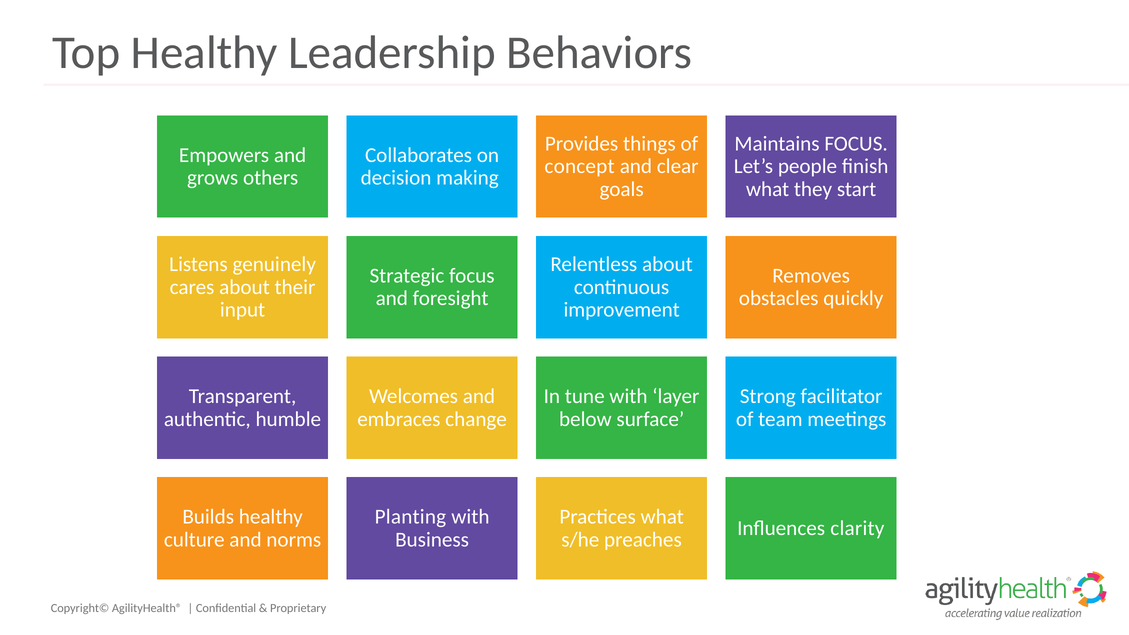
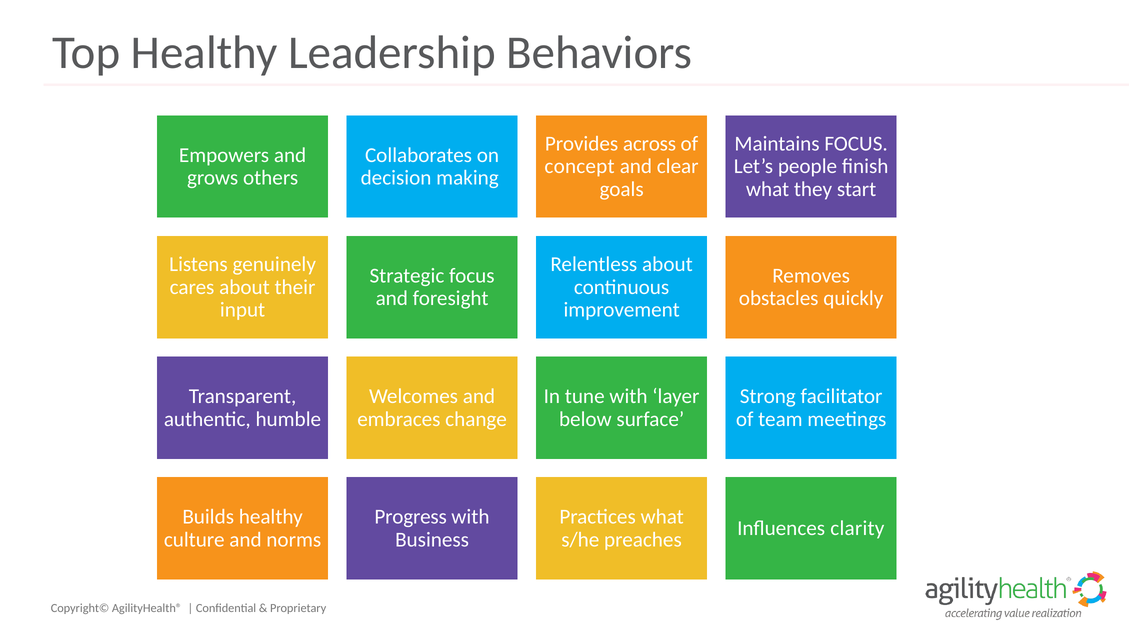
things: things -> across
Planting: Planting -> Progress
